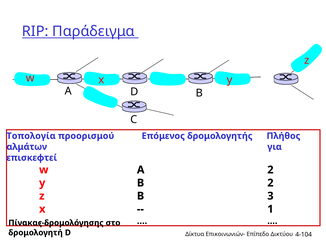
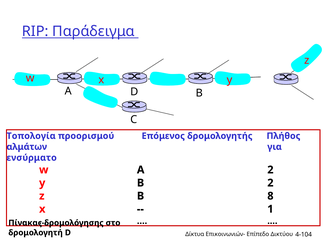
επισκεφτεί: επισκεφτεί -> ενσύρματο
3: 3 -> 8
